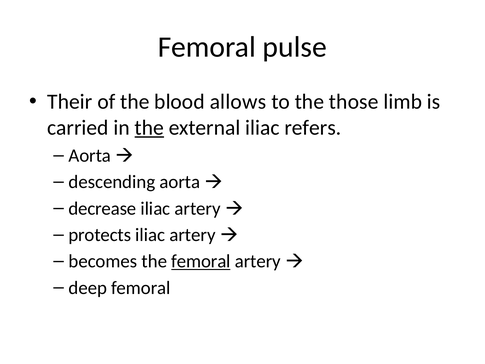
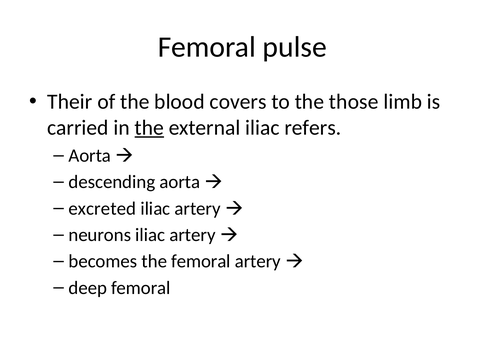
allows: allows -> covers
decrease: decrease -> excreted
protects: protects -> neurons
femoral at (201, 261) underline: present -> none
